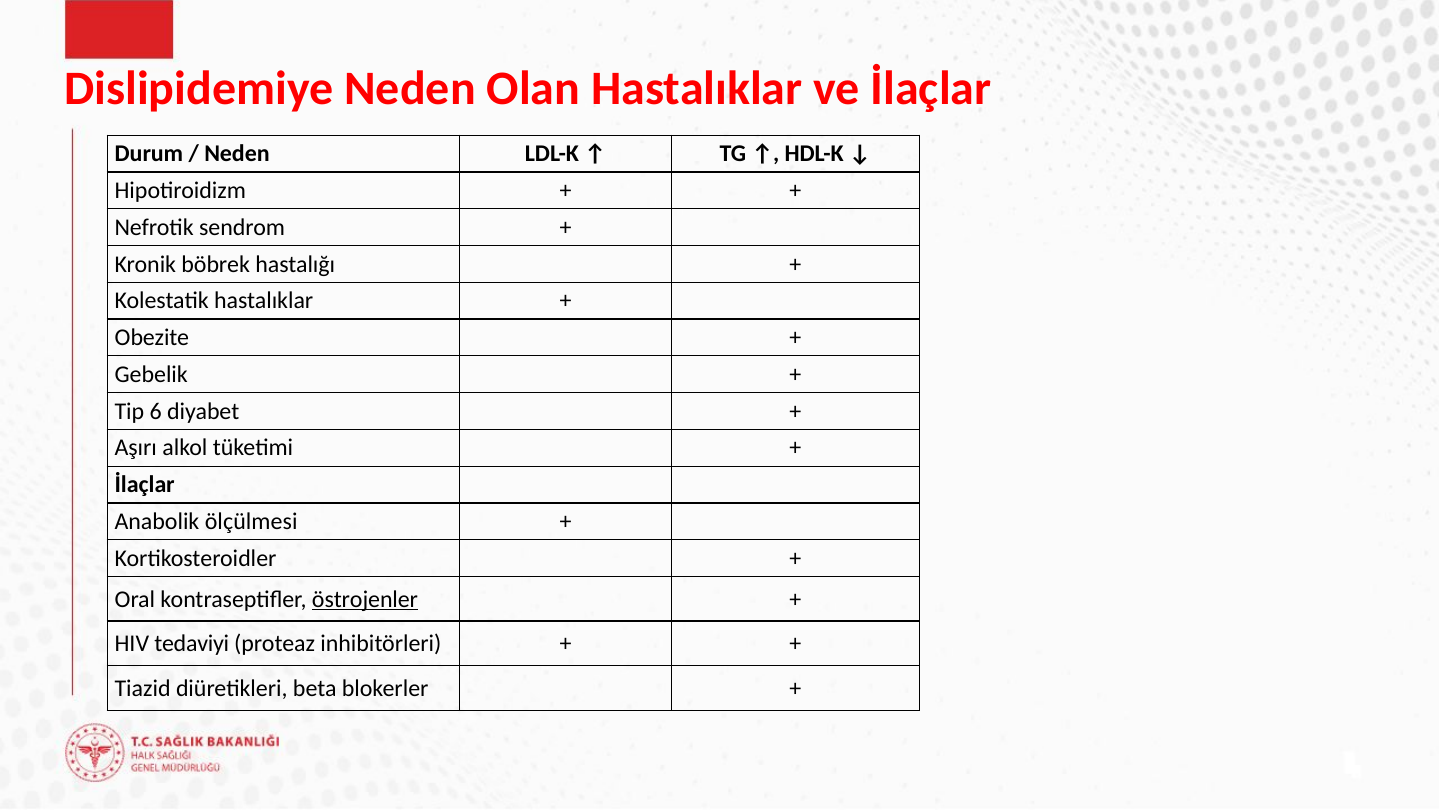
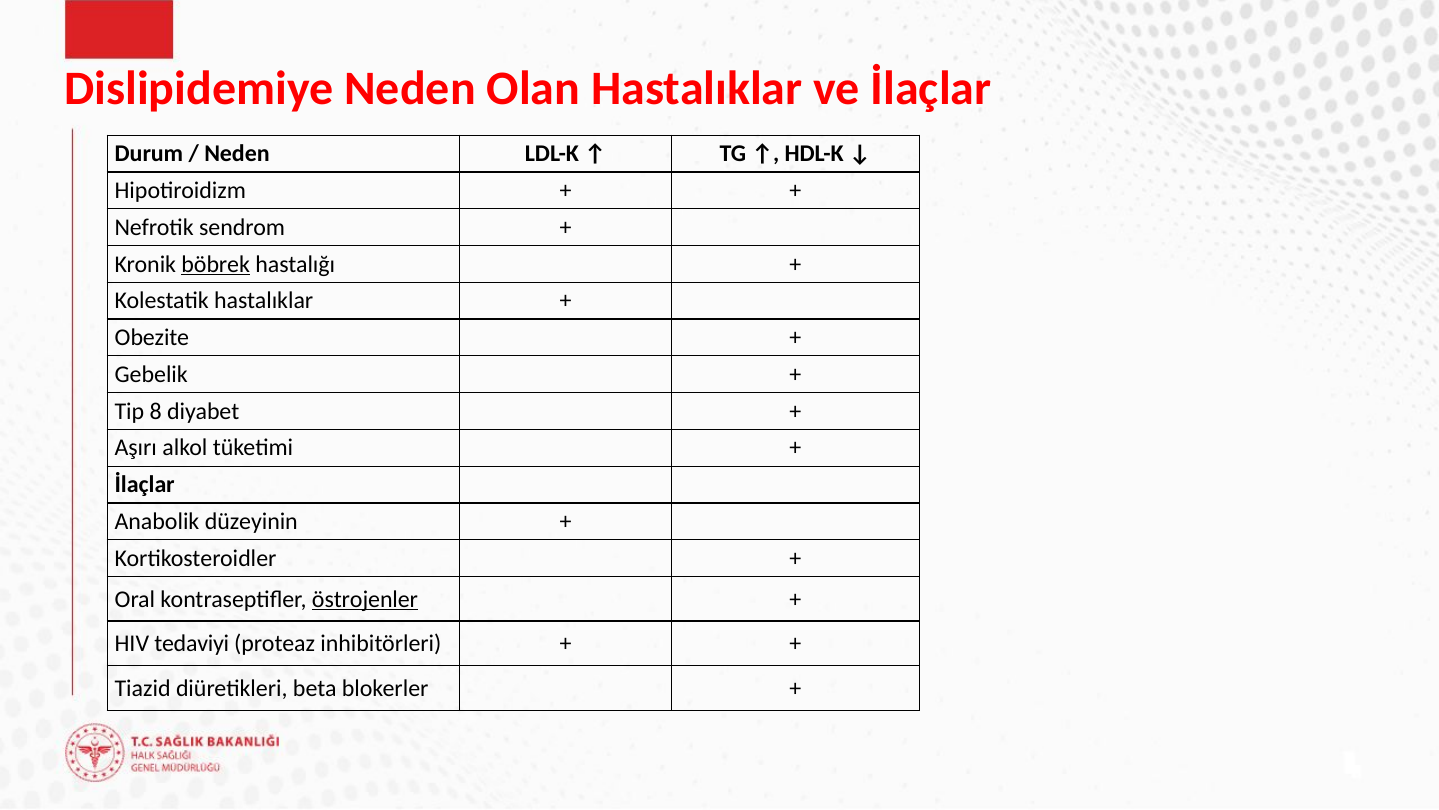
böbrek underline: none -> present
6: 6 -> 8
ölçülmesi: ölçülmesi -> düzeyinin
